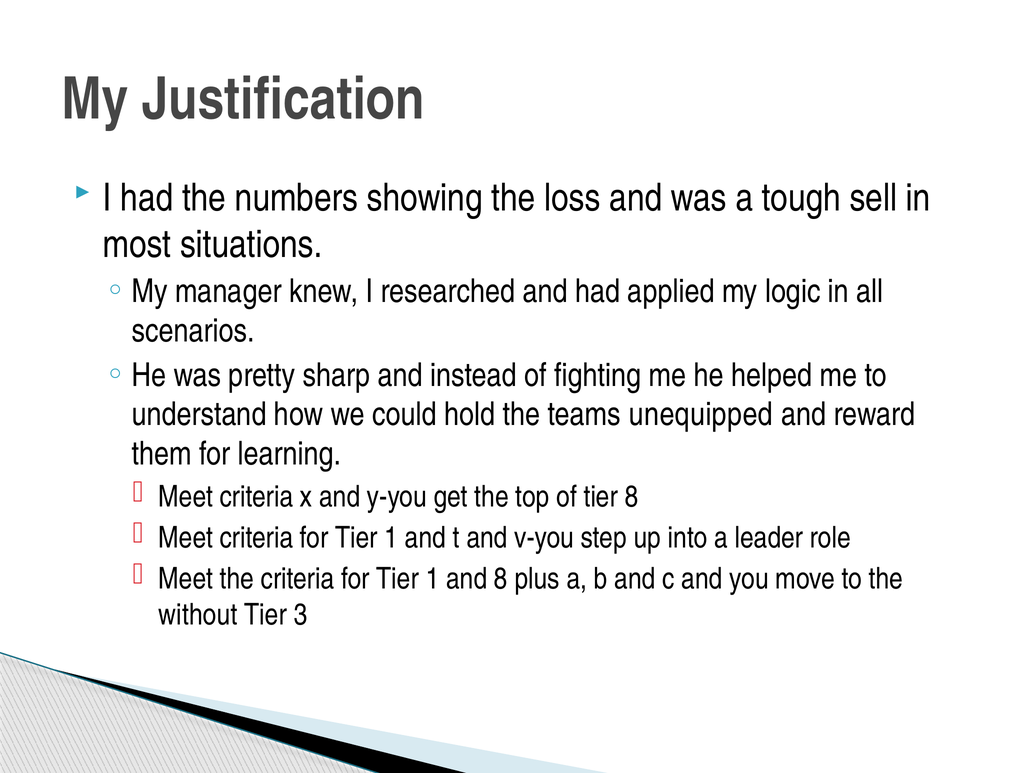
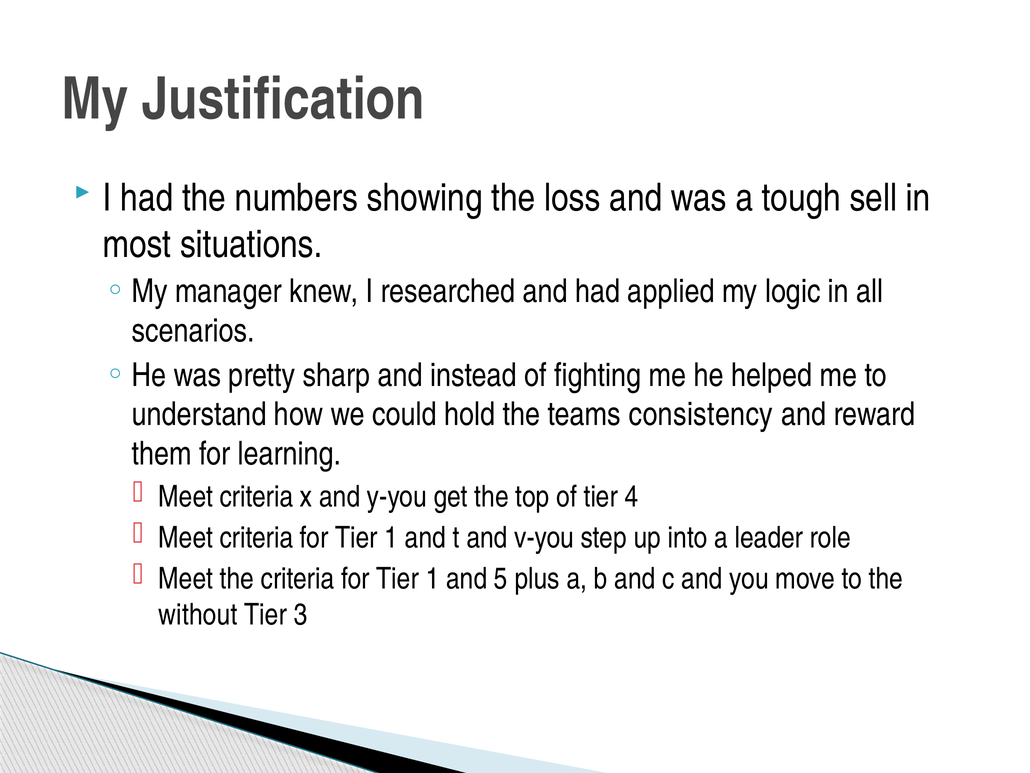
unequipped: unequipped -> consistency
tier 8: 8 -> 4
and 8: 8 -> 5
